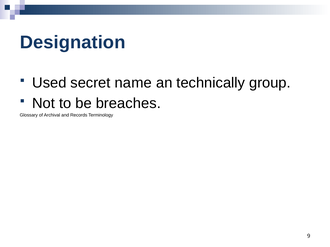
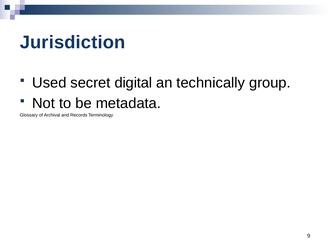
Designation: Designation -> Jurisdiction
name: name -> digital
breaches: breaches -> metadata
